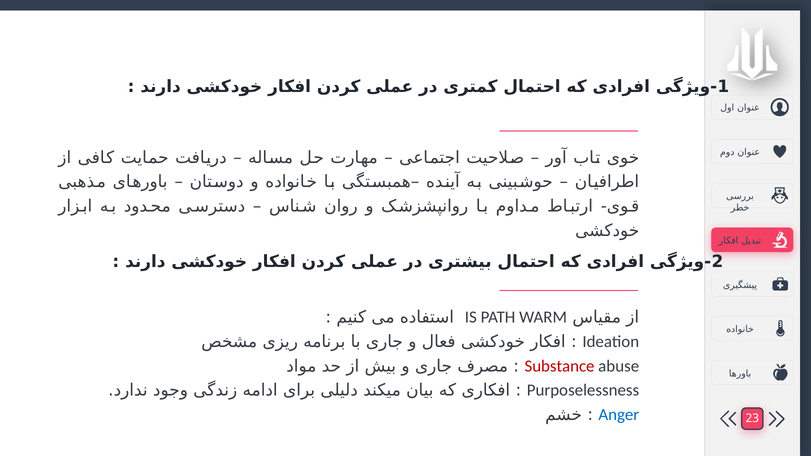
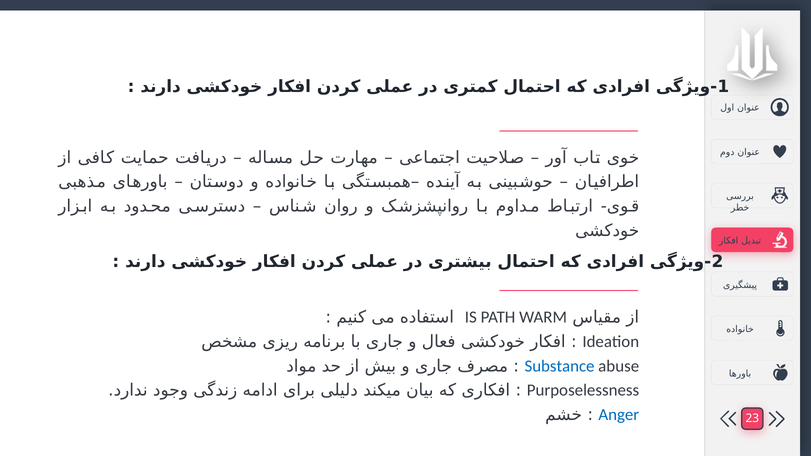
Substance colour: red -> blue
